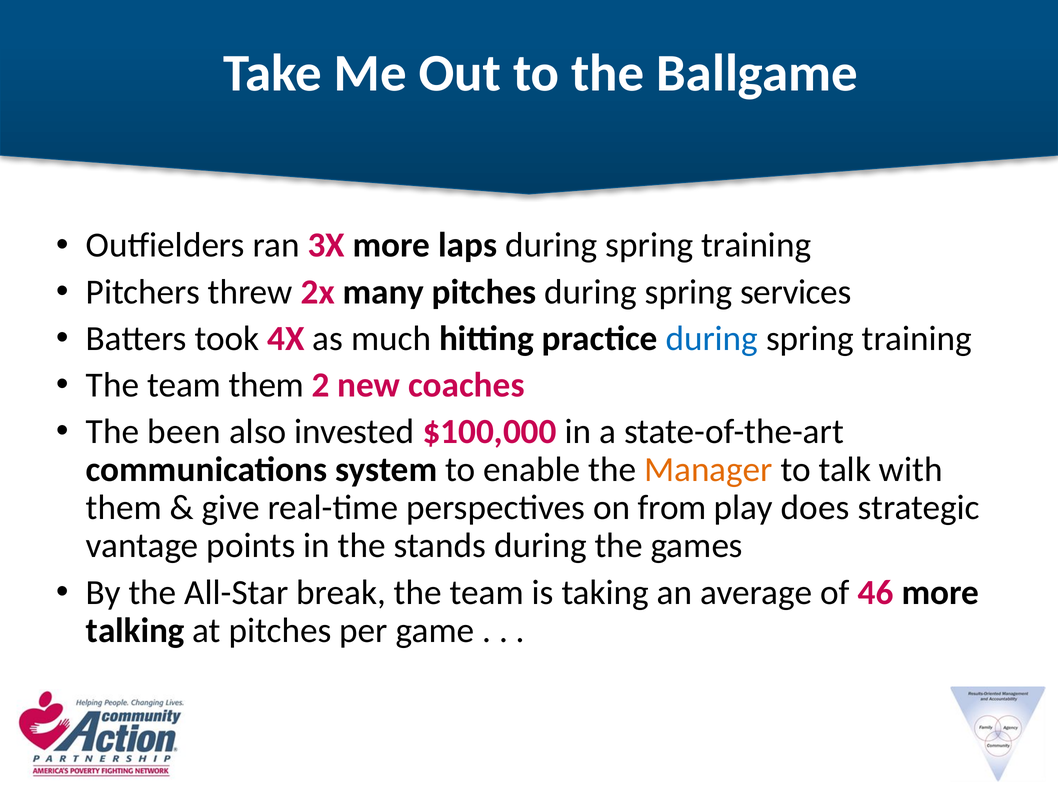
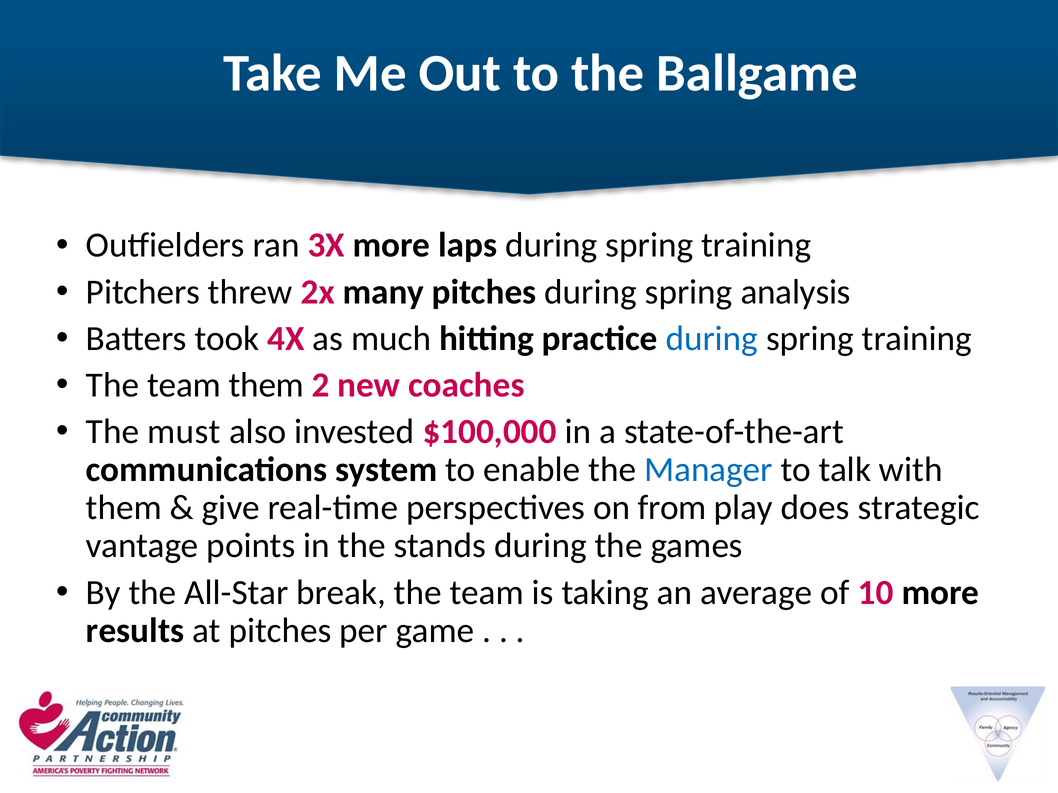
services: services -> analysis
been: been -> must
Manager colour: orange -> blue
46: 46 -> 10
talking: talking -> results
